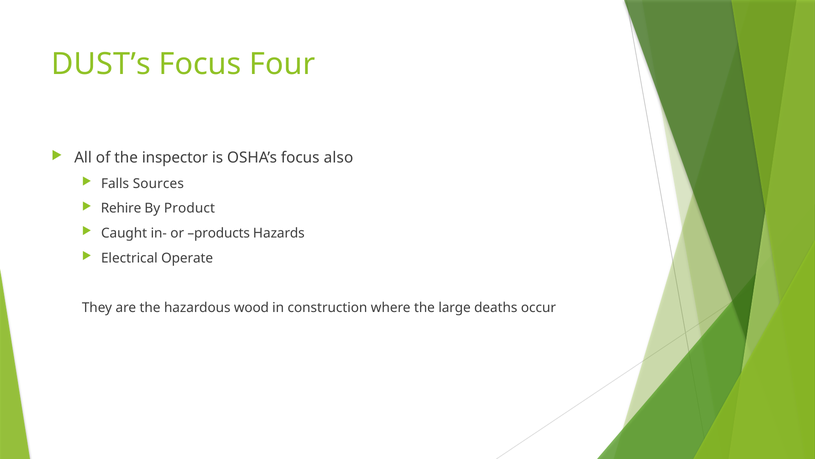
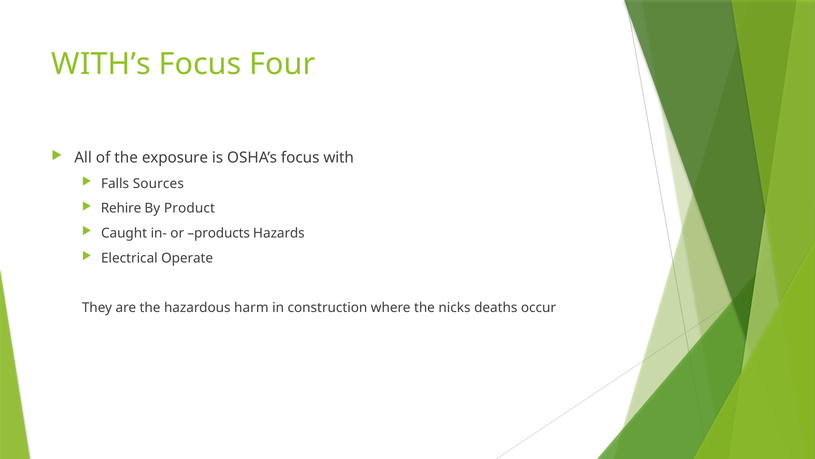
DUST’s: DUST’s -> WITH’s
inspector: inspector -> exposure
also: also -> with
wood: wood -> harm
large: large -> nicks
